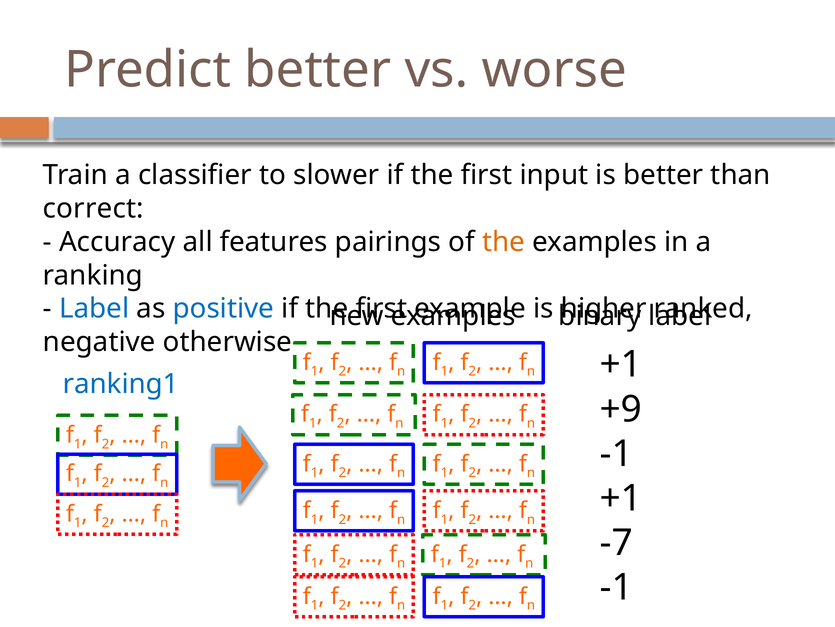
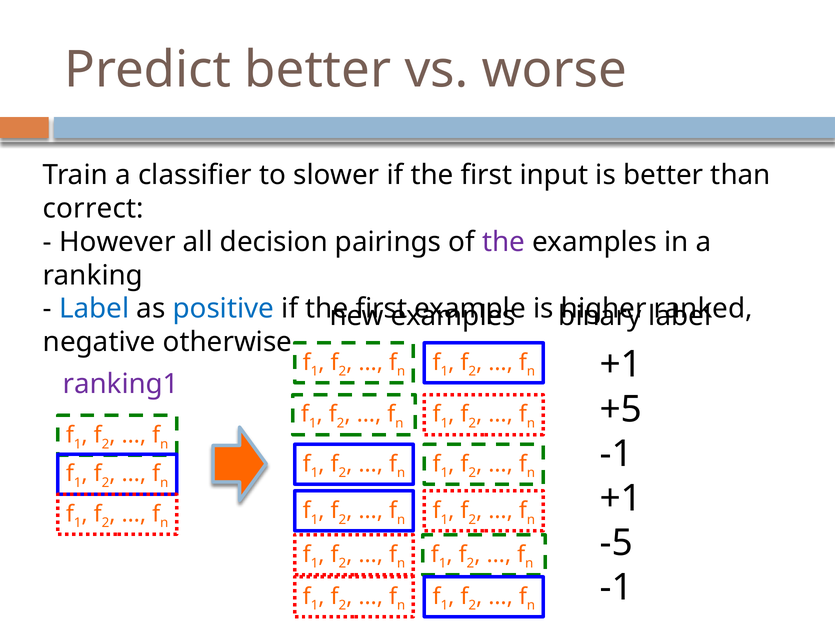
Accuracy: Accuracy -> However
features: features -> decision
the at (503, 242) colour: orange -> purple
ranking1 colour: blue -> purple
+9: +9 -> +5
-7: -7 -> -5
